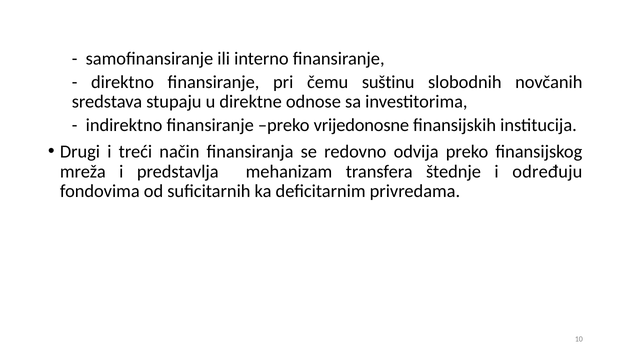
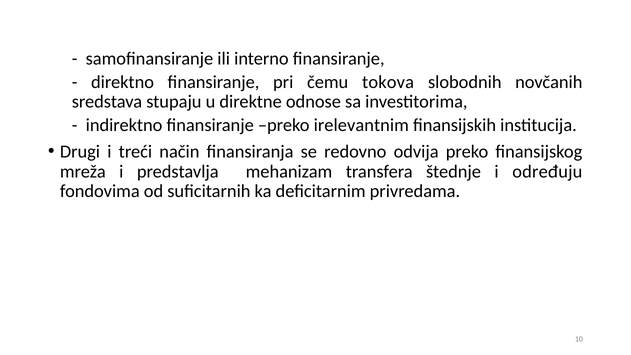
suštinu: suštinu -> tokova
vrijedonosne: vrijedonosne -> irelevantnim
